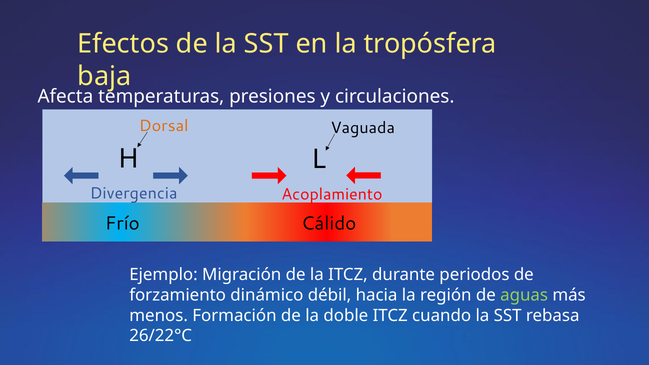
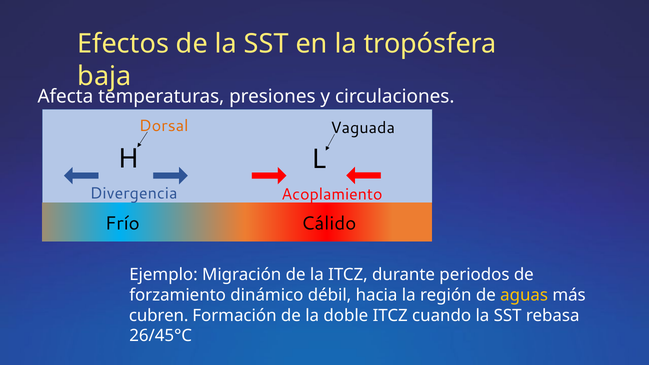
aguas colour: light green -> yellow
menos: menos -> cubren
26/22°C: 26/22°C -> 26/45°C
